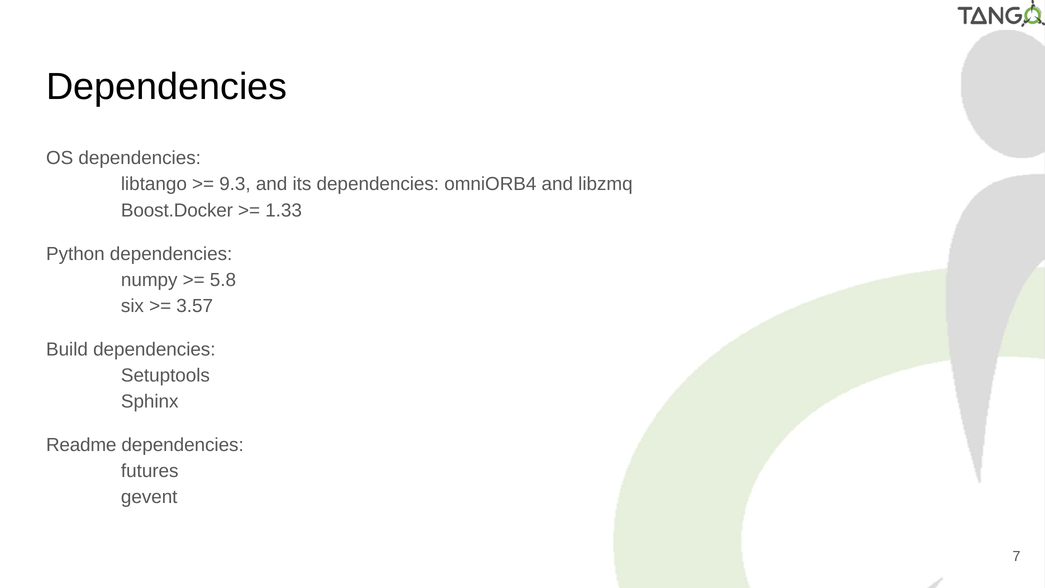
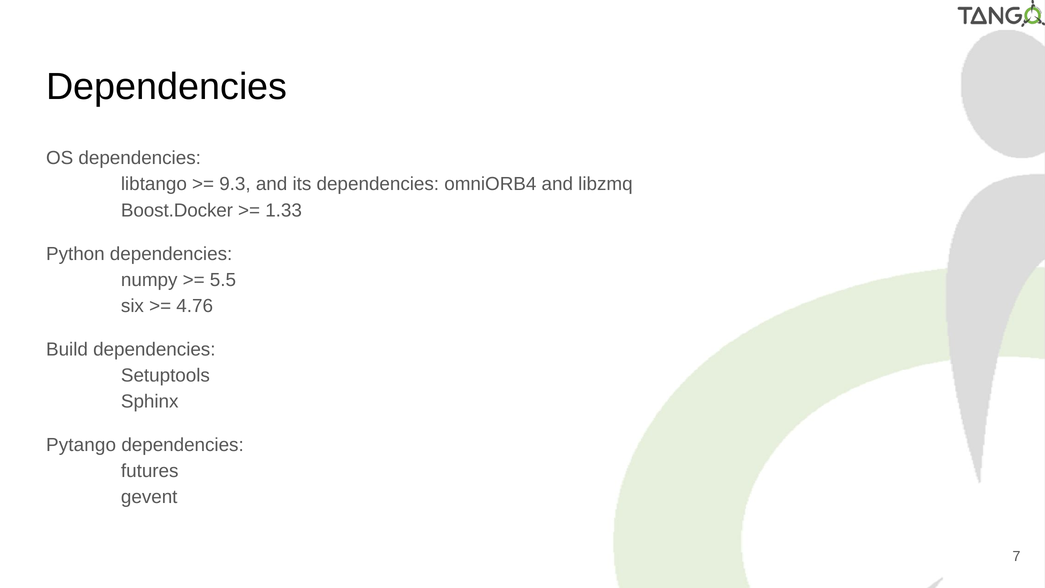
5.8: 5.8 -> 5.5
3.57: 3.57 -> 4.76
Readme: Readme -> Pytango
